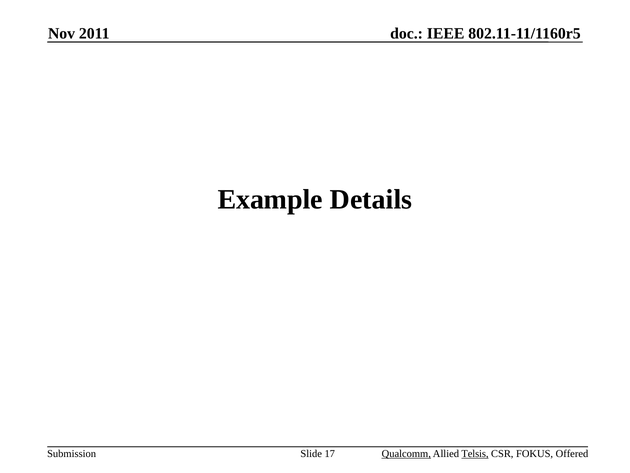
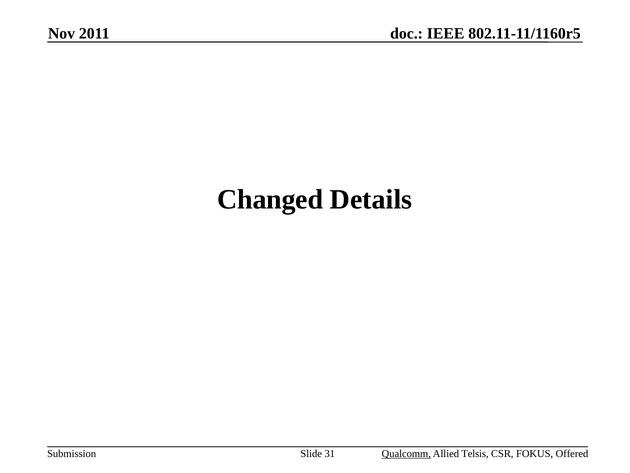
Example: Example -> Changed
17: 17 -> 31
Telsis underline: present -> none
